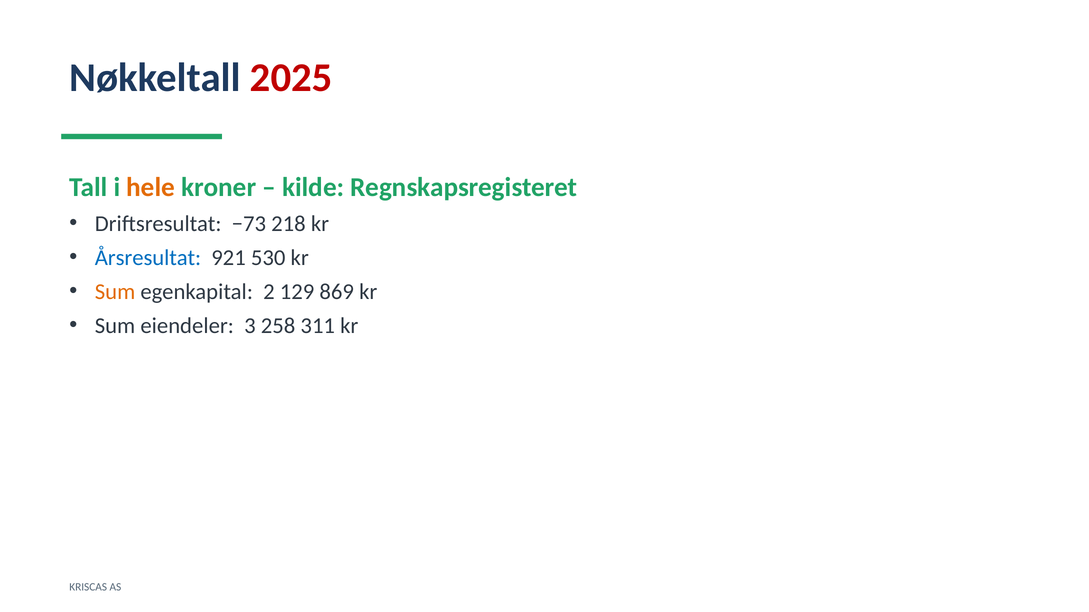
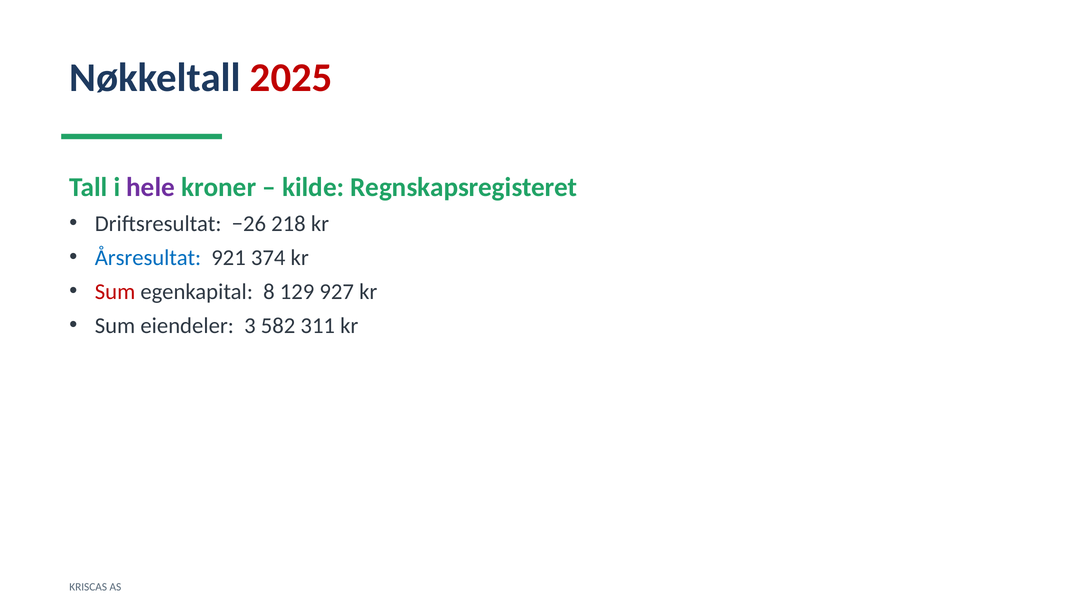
hele colour: orange -> purple
−73: −73 -> −26
530: 530 -> 374
Sum at (115, 292) colour: orange -> red
2: 2 -> 8
869: 869 -> 927
258: 258 -> 582
